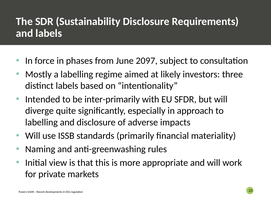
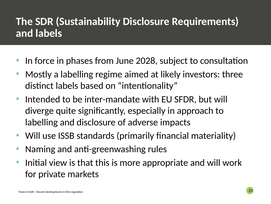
2097: 2097 -> 2028
inter-primarily: inter-primarily -> inter-mandate
